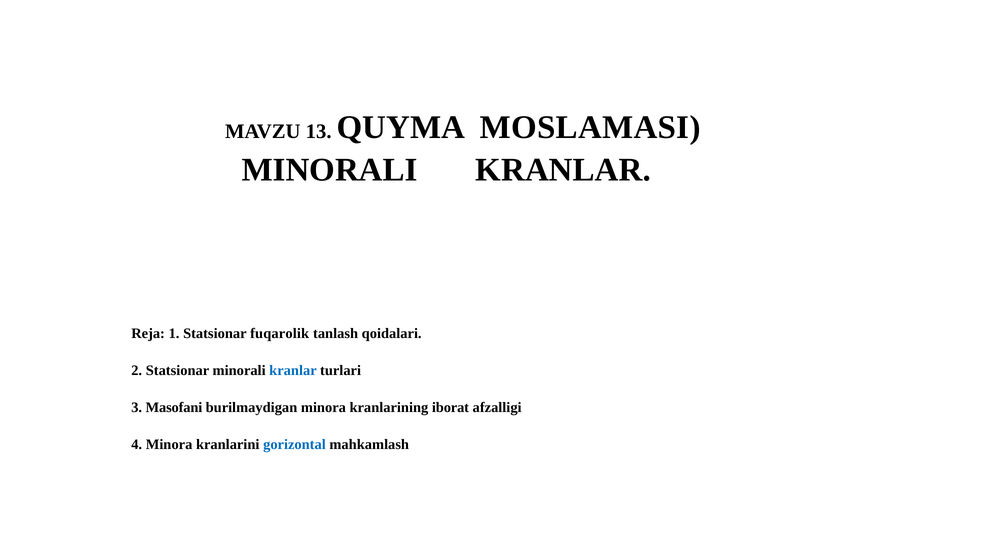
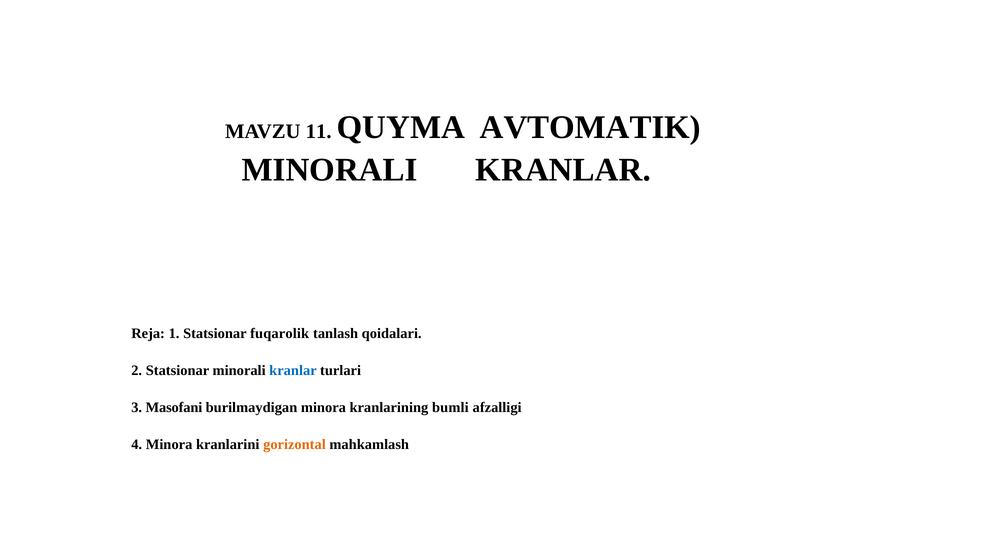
13: 13 -> 11
MOSLAMASI: MOSLAMASI -> AVTOMATIK
iborat: iborat -> bumli
gorizontal colour: blue -> orange
